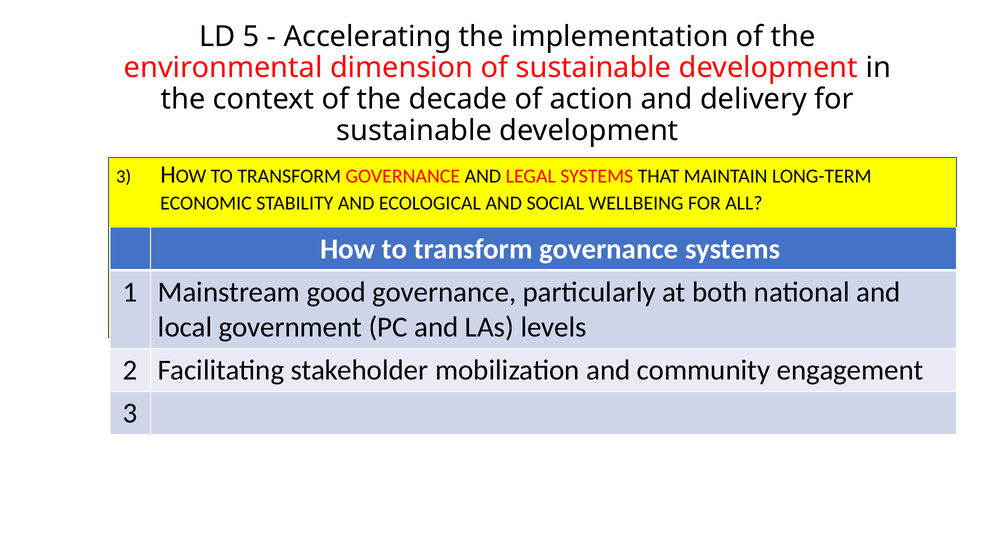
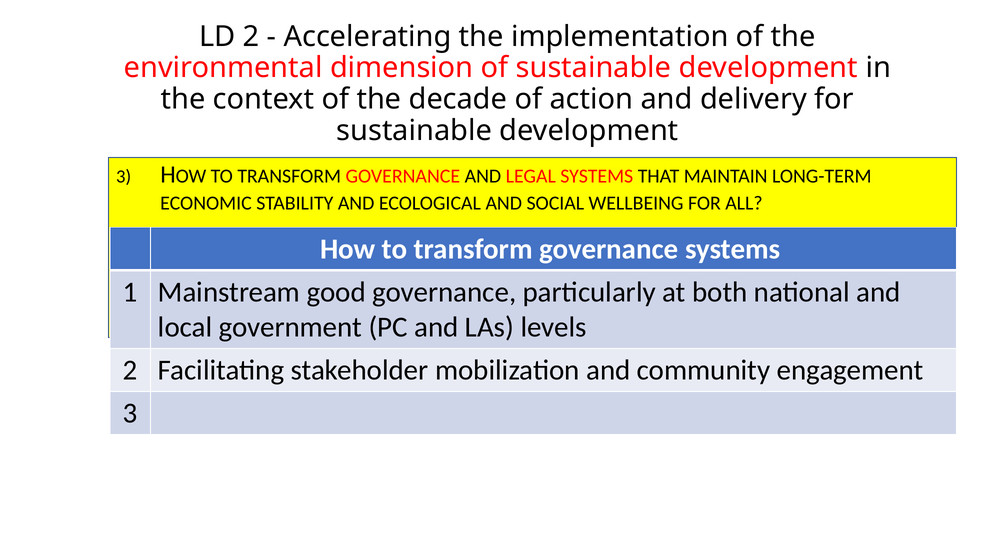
LD 5: 5 -> 2
